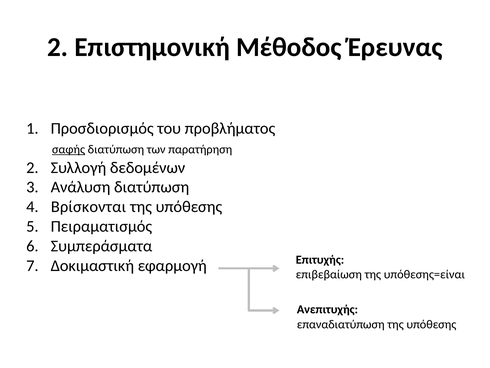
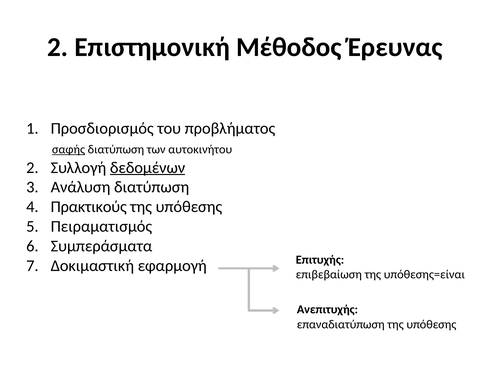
παρατήρηση: παρατήρηση -> αυτοκινήτου
δεδομένων underline: none -> present
Βρίσκονται: Βρίσκονται -> Πρακτικούς
